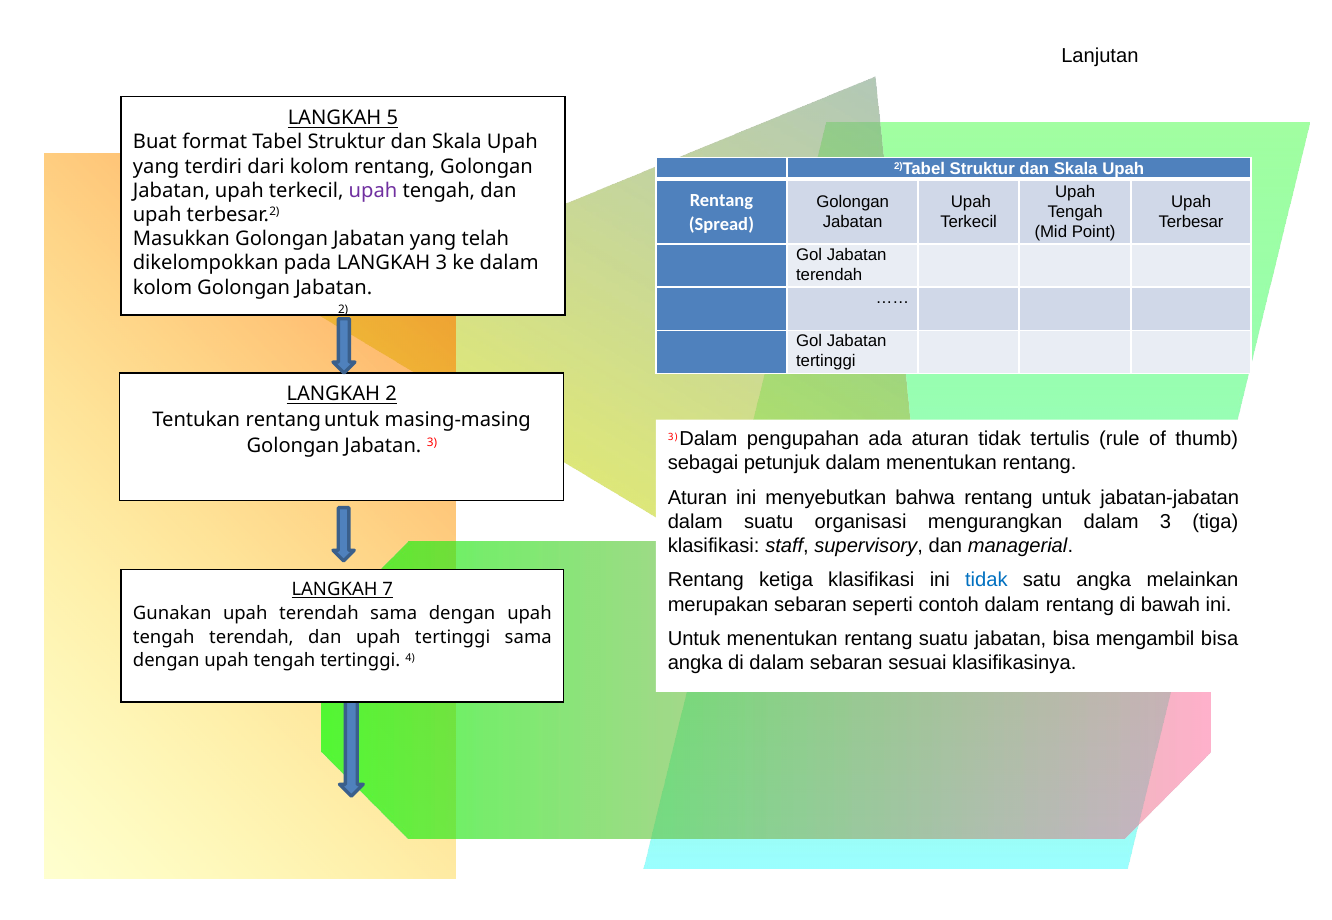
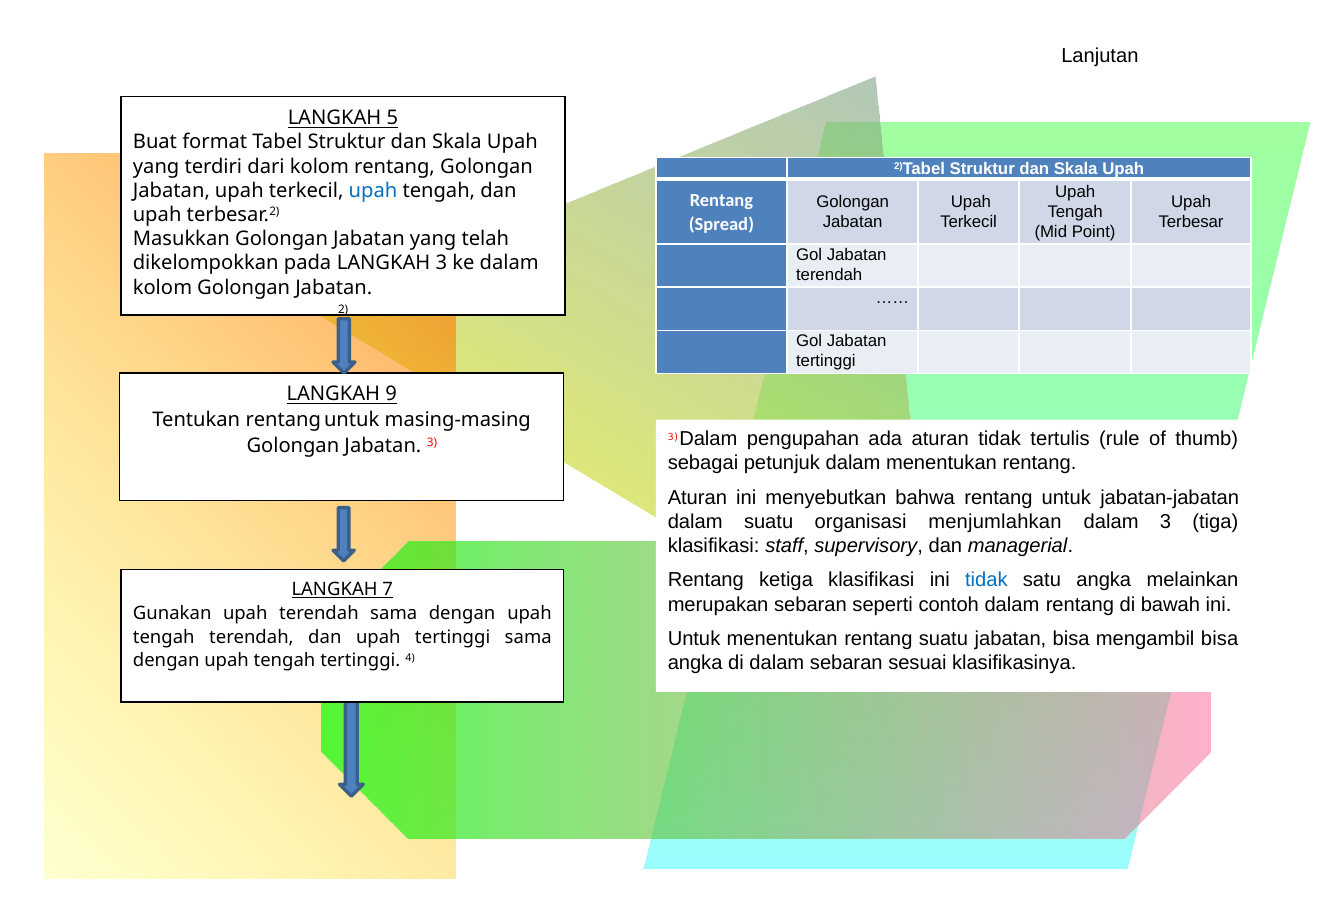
upah at (373, 191) colour: purple -> blue
LANGKAH 2: 2 -> 9
mengurangkan: mengurangkan -> menjumlahkan
